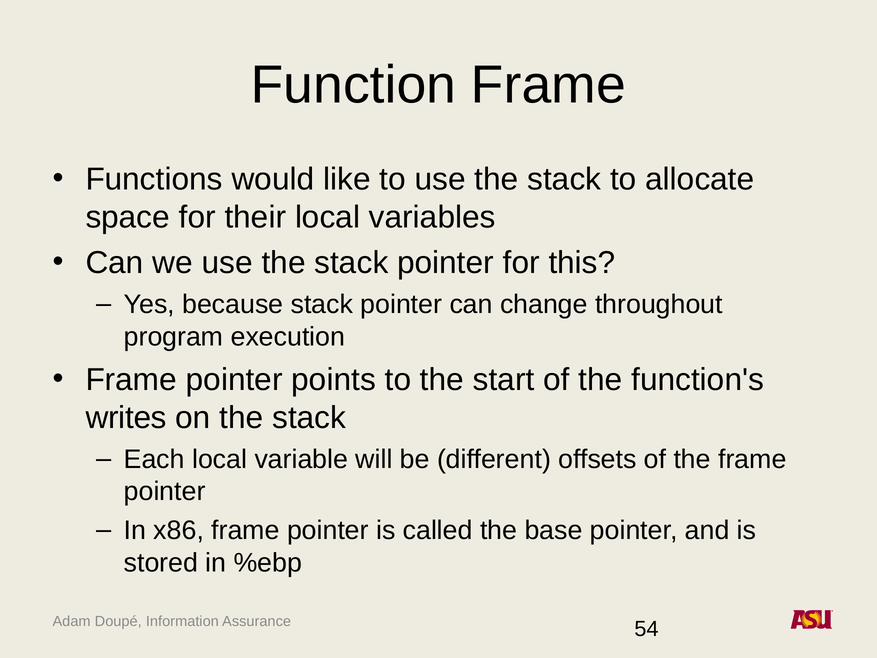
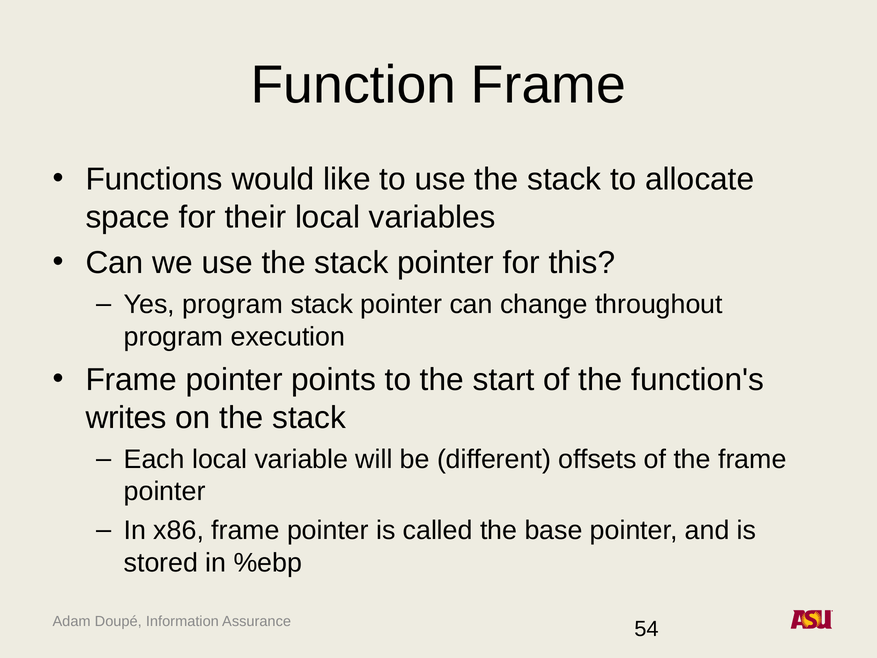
Yes because: because -> program
